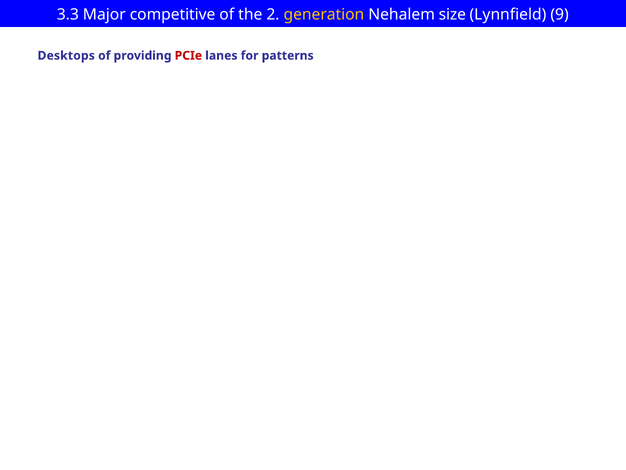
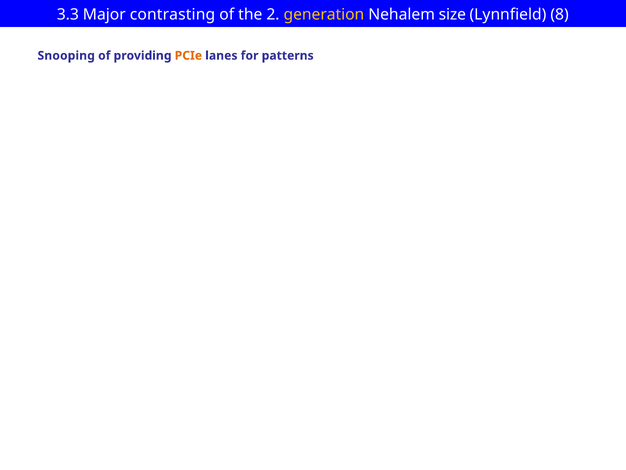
competitive: competitive -> contrasting
9: 9 -> 8
Desktops: Desktops -> Snooping
PCIe colour: red -> orange
